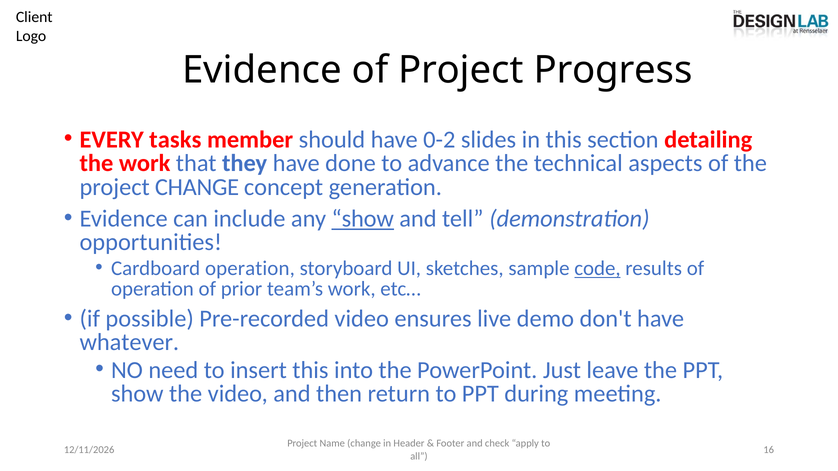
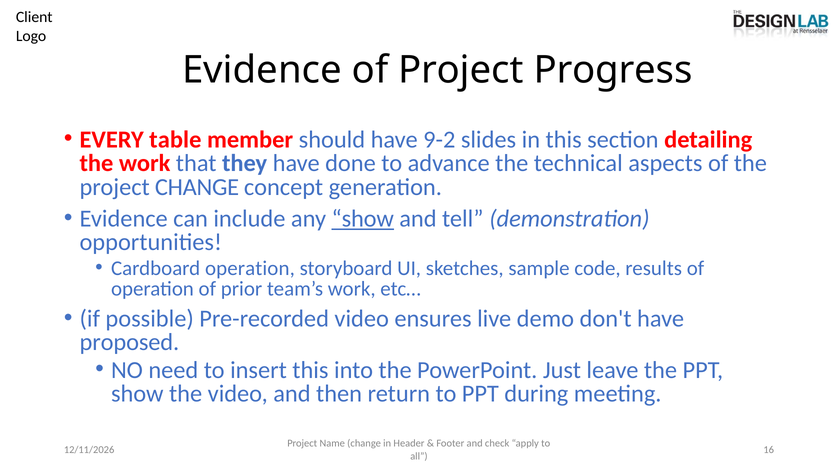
tasks: tasks -> table
0-2: 0-2 -> 9-2
code underline: present -> none
whatever: whatever -> proposed
